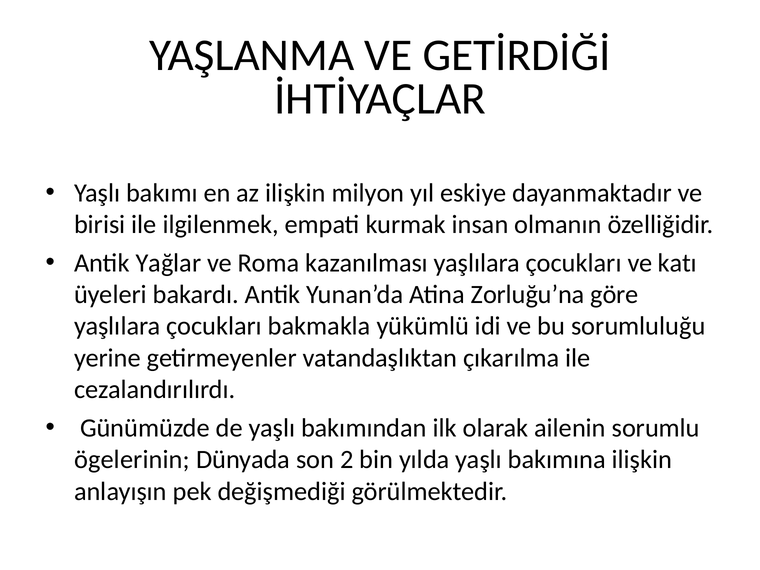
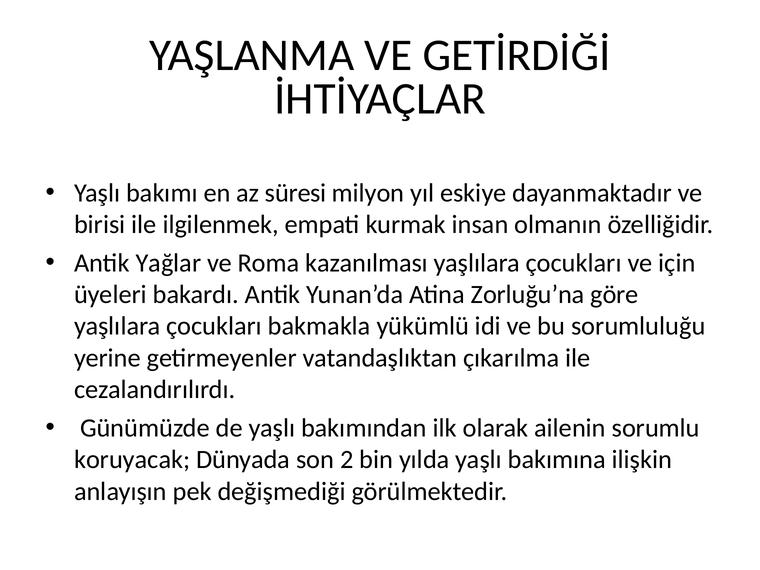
az ilişkin: ilişkin -> süresi
katı: katı -> için
ögelerinin: ögelerinin -> koruyacak
